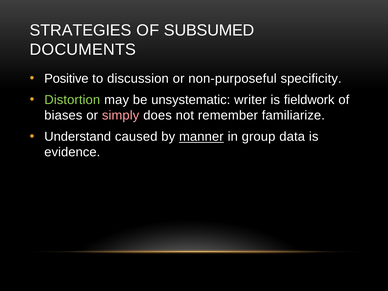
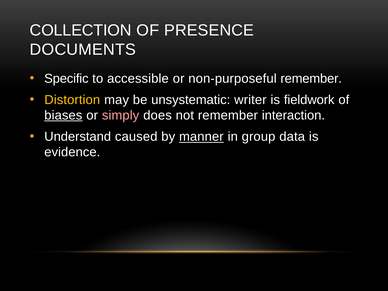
STRATEGIES: STRATEGIES -> COLLECTION
SUBSUMED: SUBSUMED -> PRESENCE
Positive: Positive -> Specific
discussion: discussion -> accessible
non-purposeful specificity: specificity -> remember
Distortion colour: light green -> yellow
biases underline: none -> present
familiarize: familiarize -> interaction
